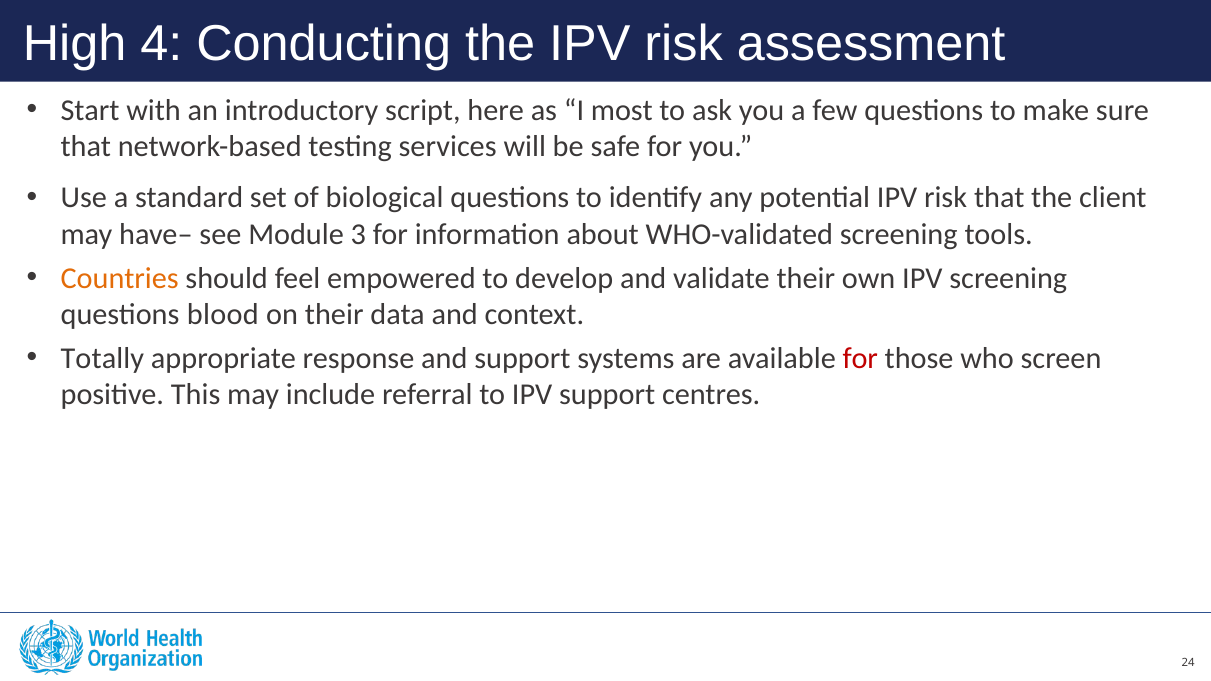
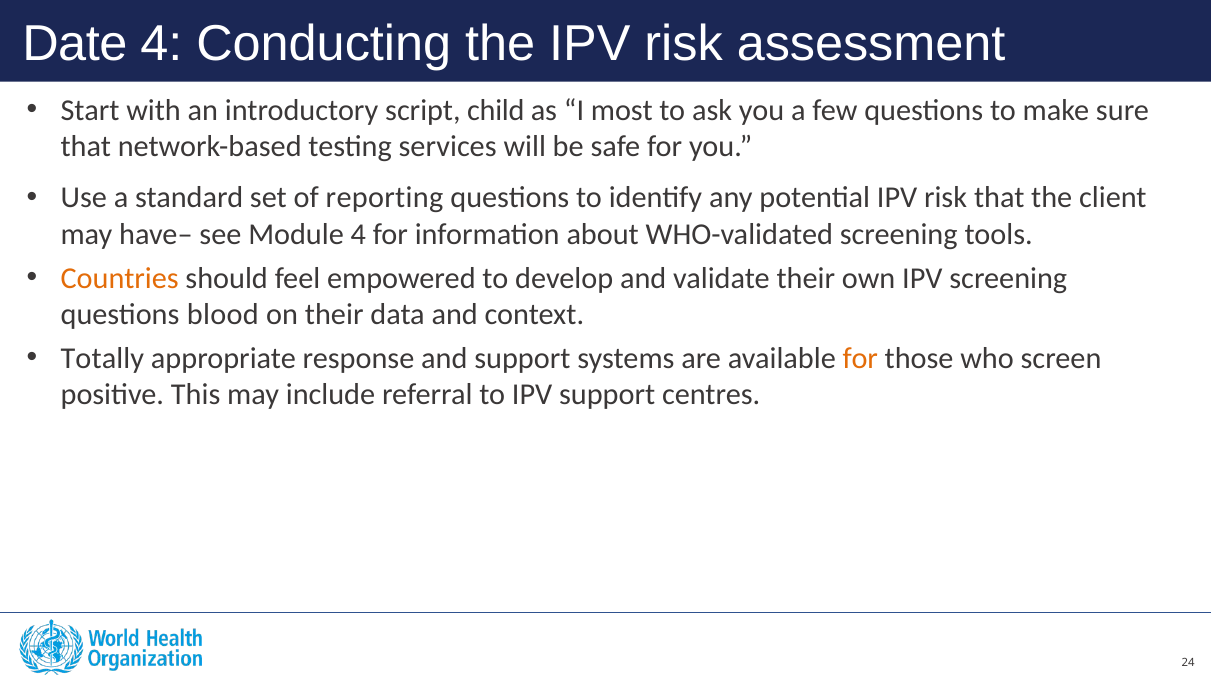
High: High -> Date
here: here -> child
biological: biological -> reporting
Module 3: 3 -> 4
for at (860, 358) colour: red -> orange
